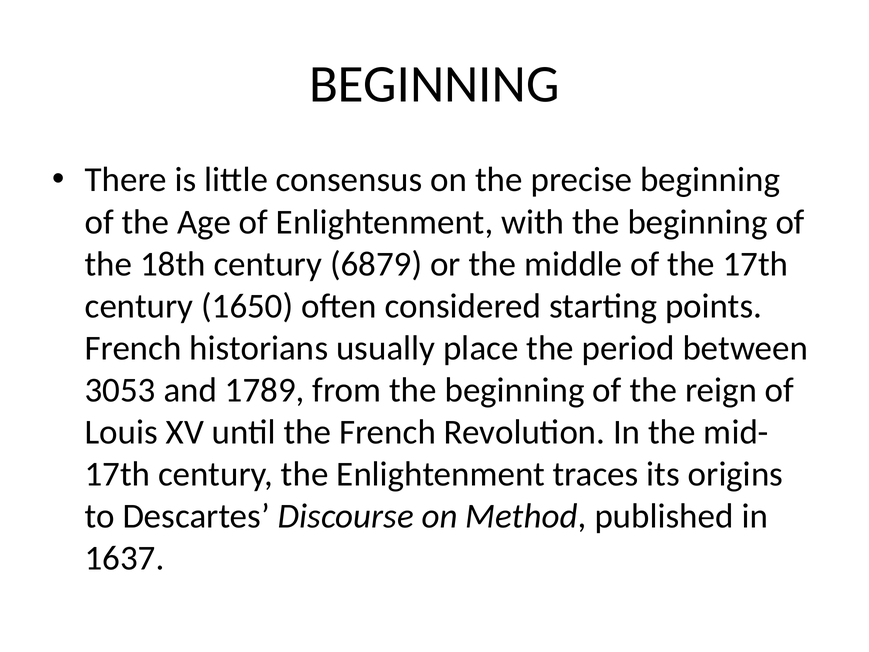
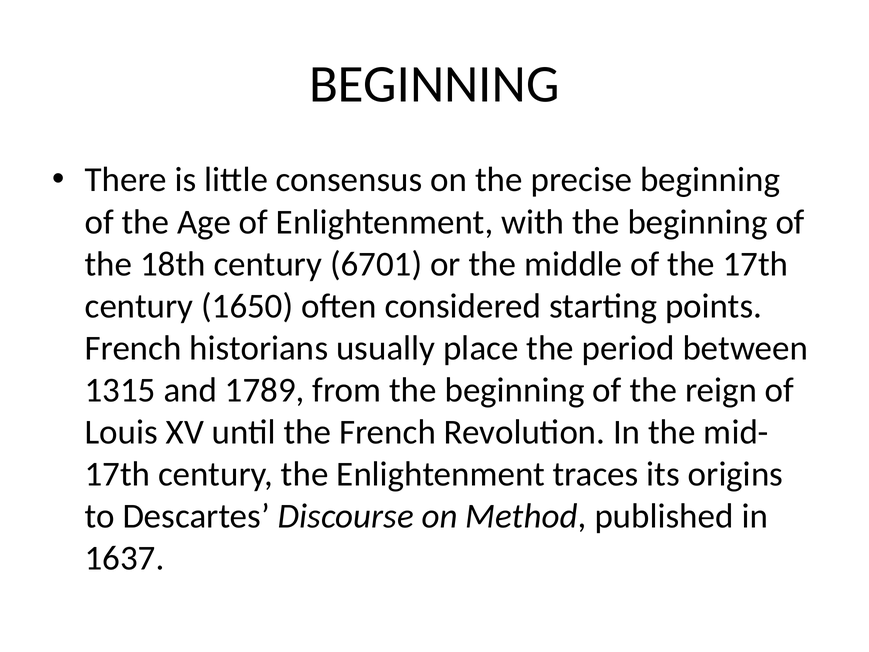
6879: 6879 -> 6701
3053: 3053 -> 1315
